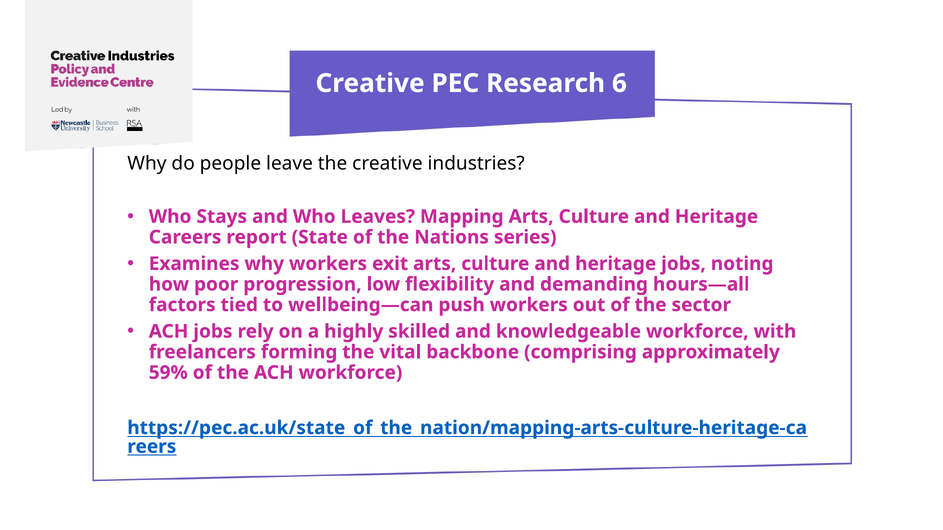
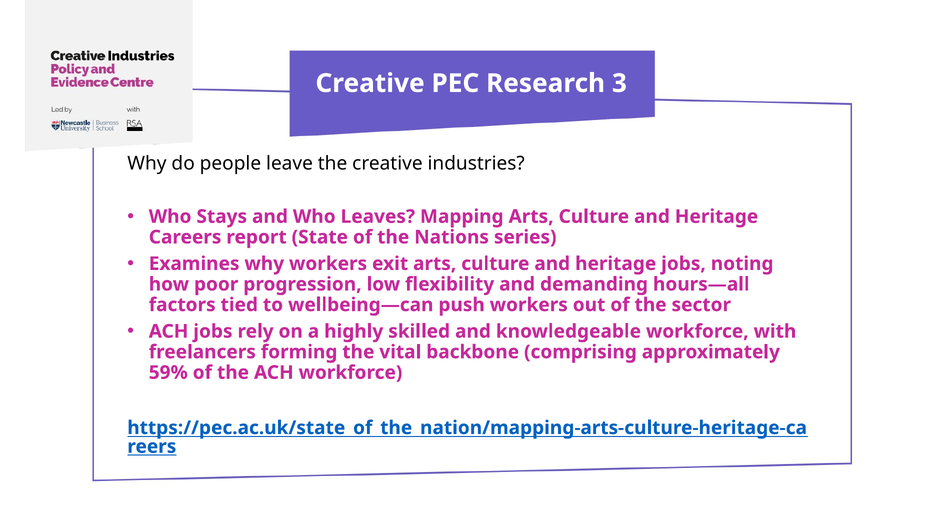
6: 6 -> 3
